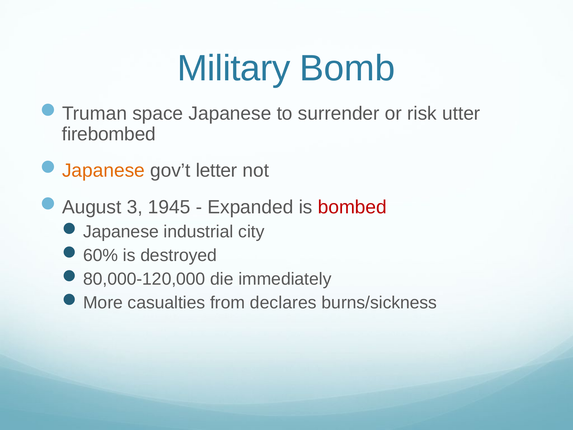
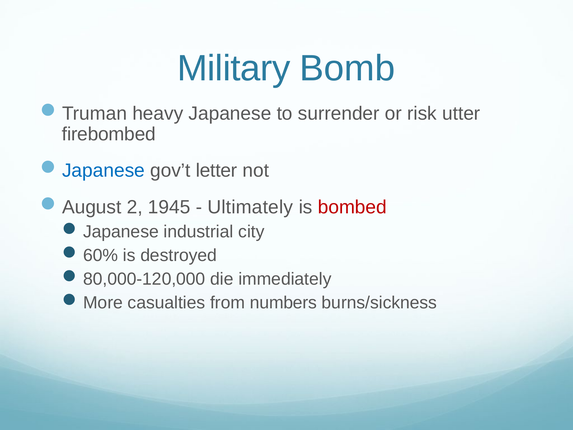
space: space -> heavy
Japanese at (103, 171) colour: orange -> blue
3: 3 -> 2
Expanded: Expanded -> Ultimately
declares: declares -> numbers
